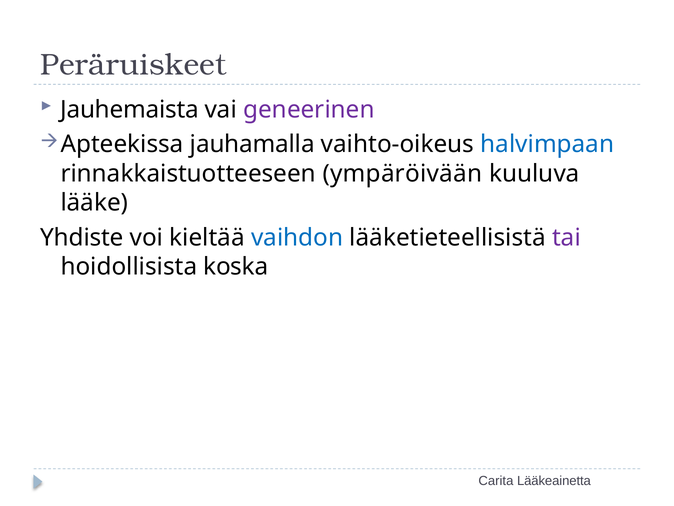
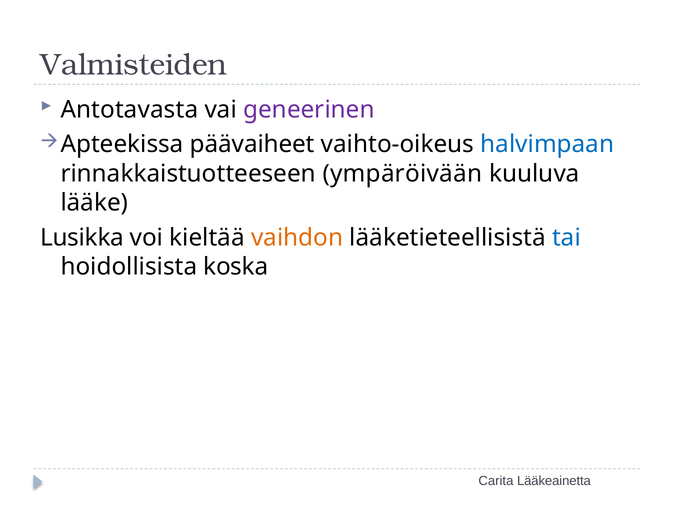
Peräruiskeet: Peräruiskeet -> Valmisteiden
Jauhemaista: Jauhemaista -> Antotavasta
jauhamalla: jauhamalla -> päävaiheet
Yhdiste: Yhdiste -> Lusikka
vaihdon colour: blue -> orange
tai colour: purple -> blue
